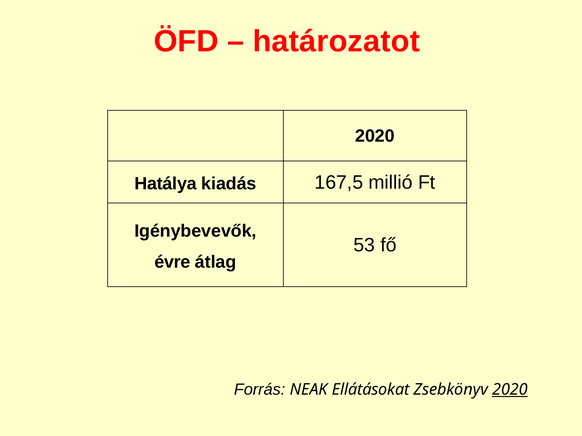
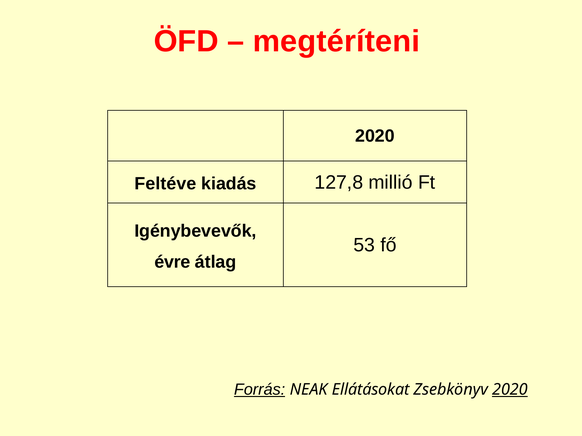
határozatot: határozatot -> megtéríteni
Hatálya: Hatálya -> Feltéve
167,5: 167,5 -> 127,8
Forrás underline: none -> present
